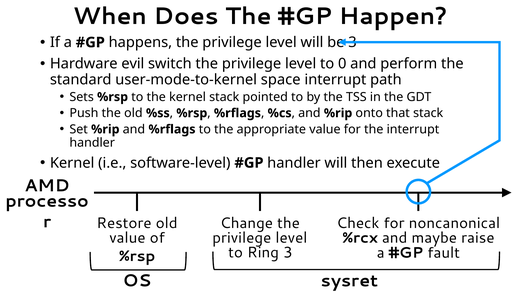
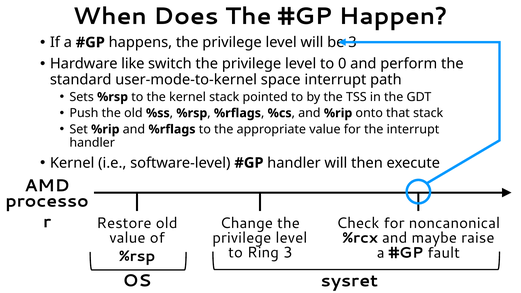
evil: evil -> like
